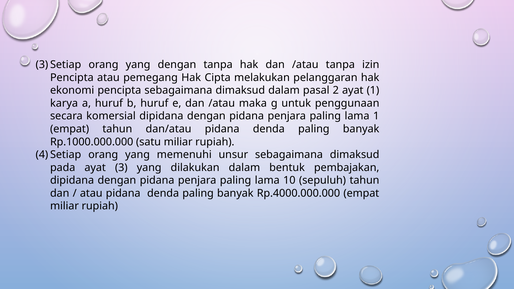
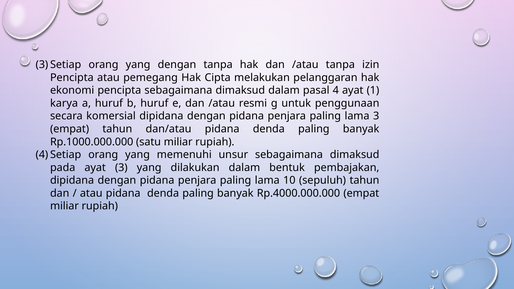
2: 2 -> 4
maka: maka -> resmi
lama 1: 1 -> 3
